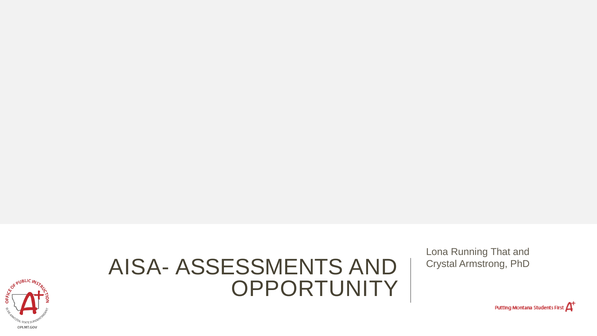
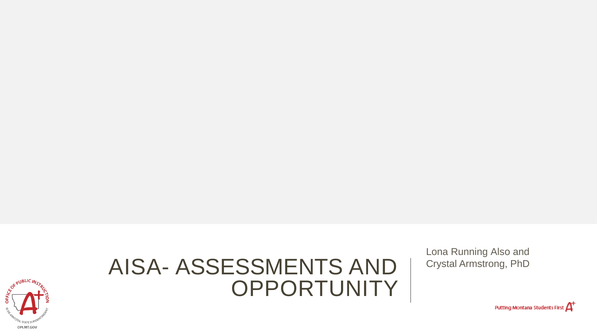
That: That -> Also
